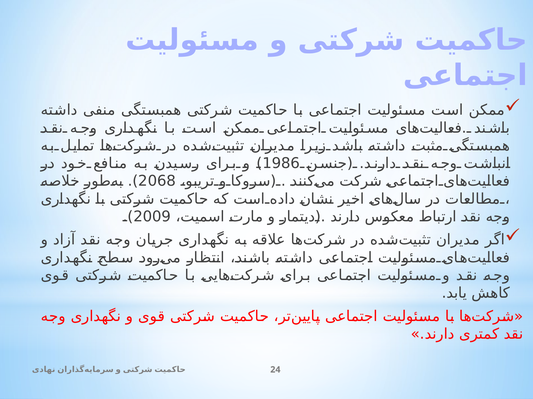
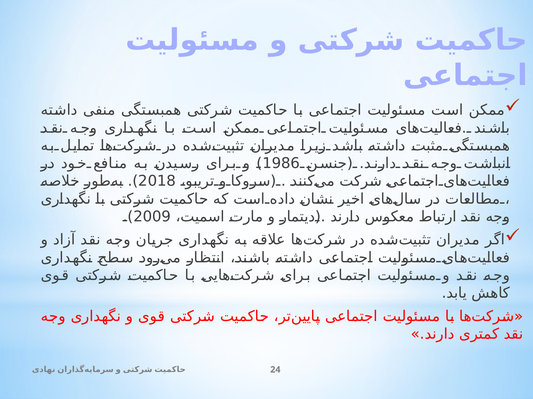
2068: 2068 -> 2018
